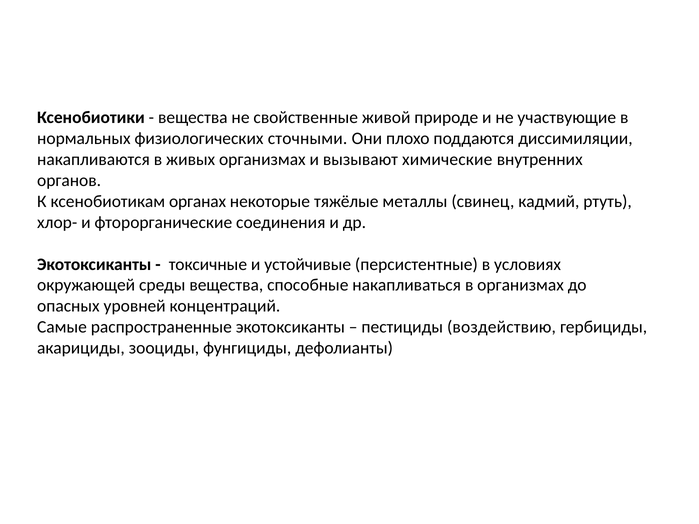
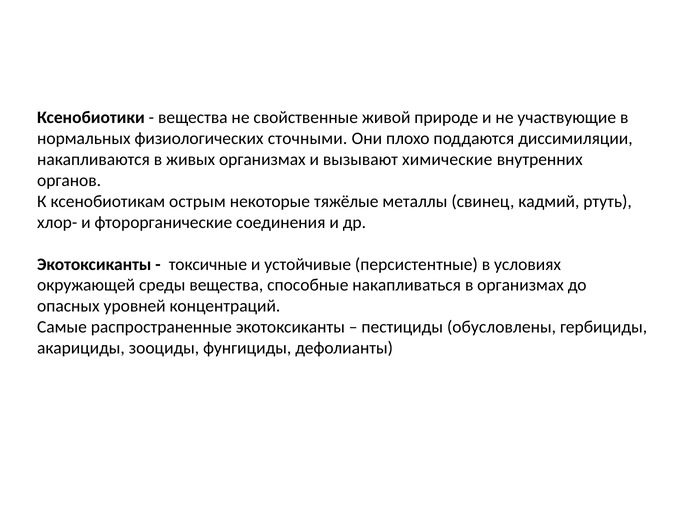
органах: органах -> острым
воздействию: воздействию -> обусловлены
